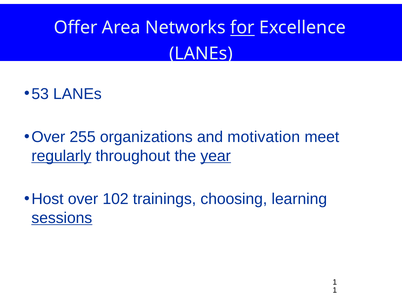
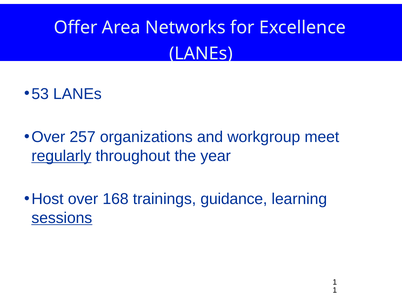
for underline: present -> none
255: 255 -> 257
motivation: motivation -> workgroup
year underline: present -> none
102: 102 -> 168
choosing: choosing -> guidance
